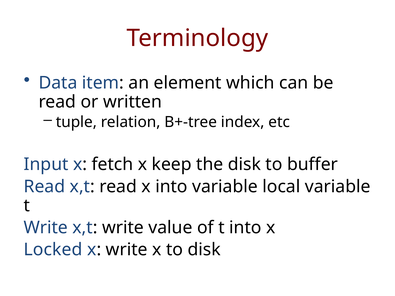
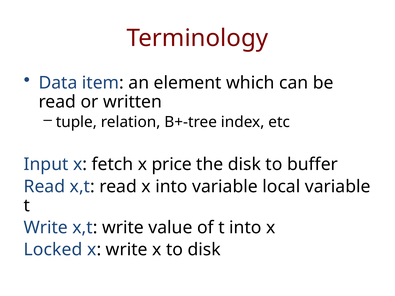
keep: keep -> price
